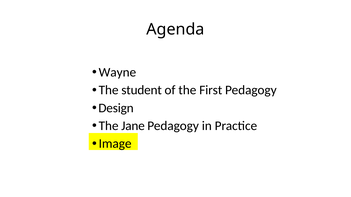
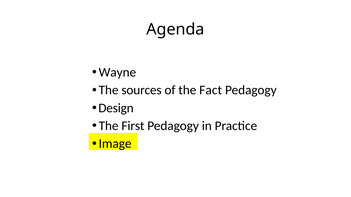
student: student -> sources
First: First -> Fact
Jane: Jane -> First
